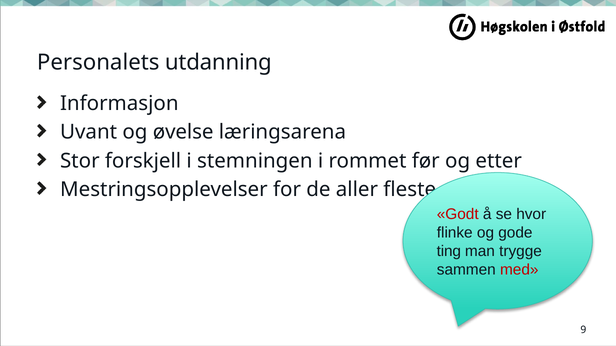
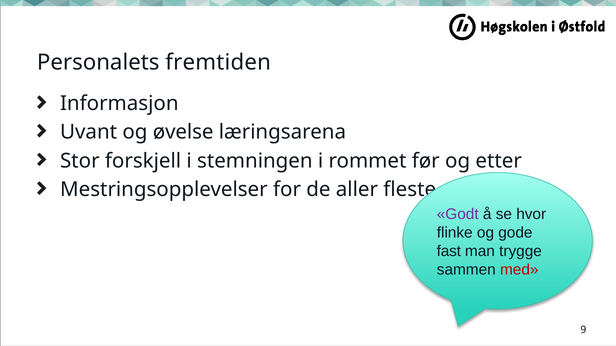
utdanning: utdanning -> fremtiden
Godt colour: red -> purple
ting: ting -> fast
